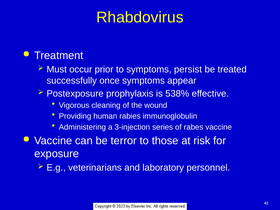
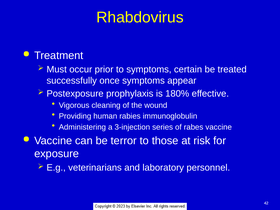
persist: persist -> certain
538%: 538% -> 180%
